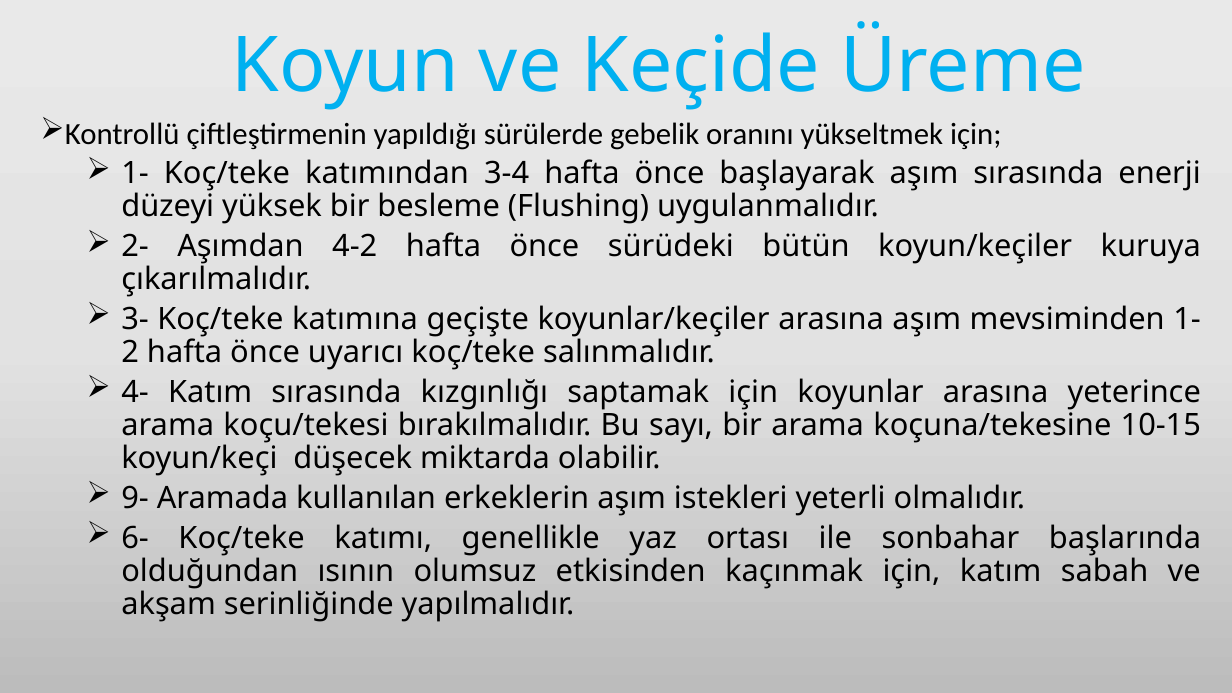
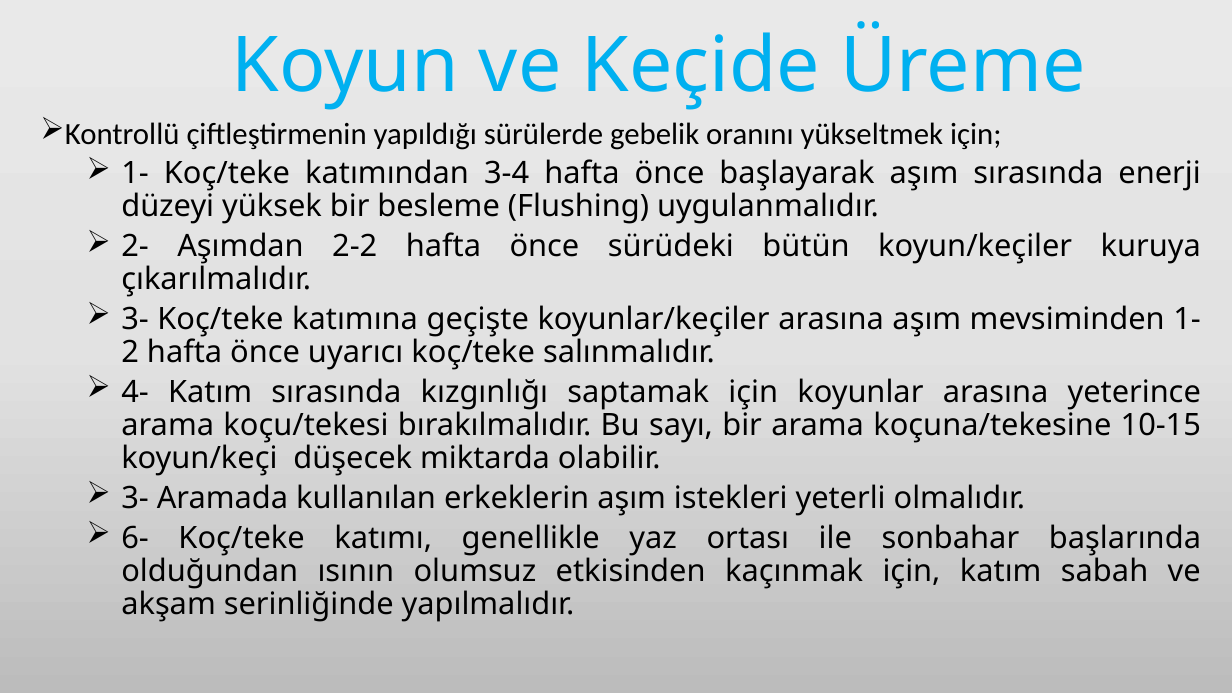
4-2: 4-2 -> 2-2
9- at (135, 498): 9- -> 3-
